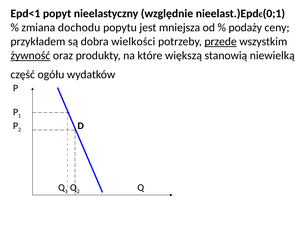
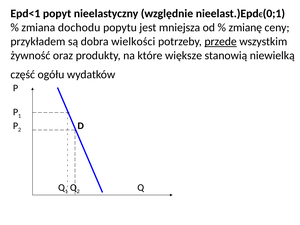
podaży: podaży -> zmianę
żywność underline: present -> none
większą: większą -> większe
